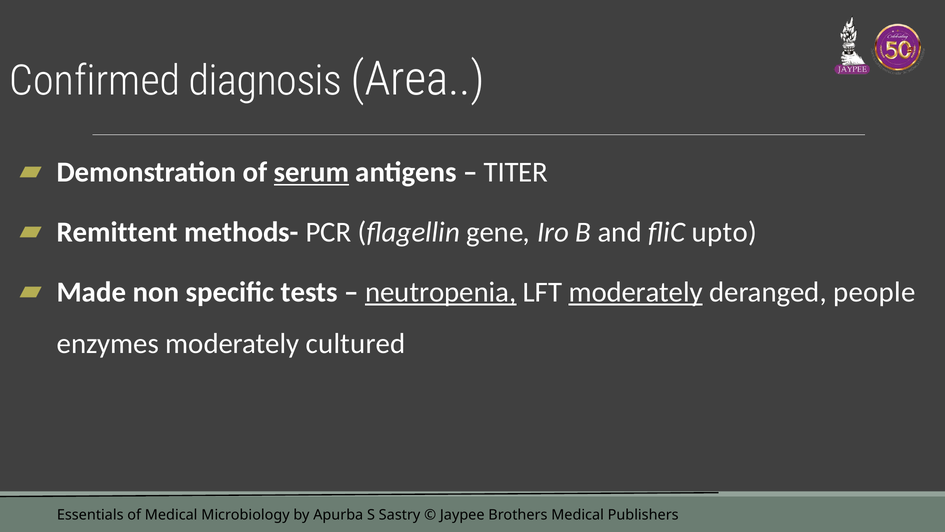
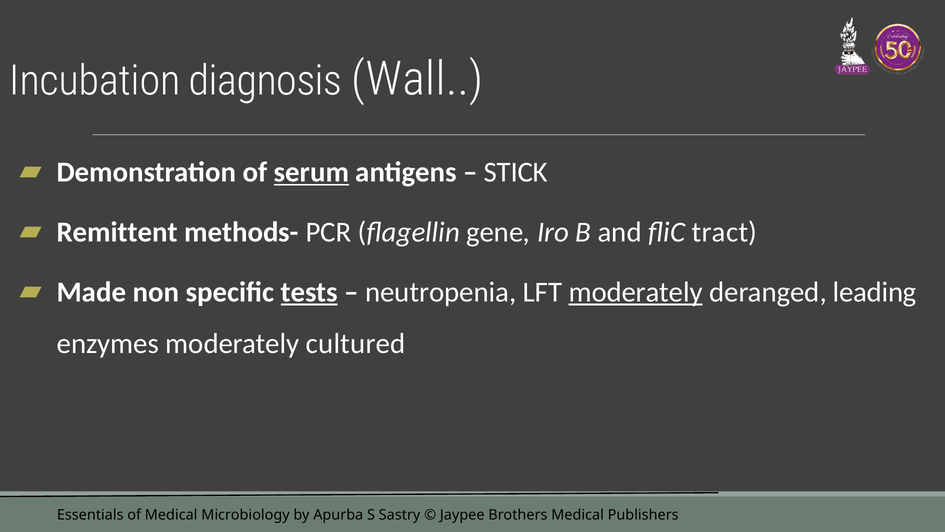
Confirmed: Confirmed -> Incubation
Area: Area -> Wall
TITER: TITER -> STICK
upto: upto -> tract
tests underline: none -> present
neutropenia underline: present -> none
people: people -> leading
